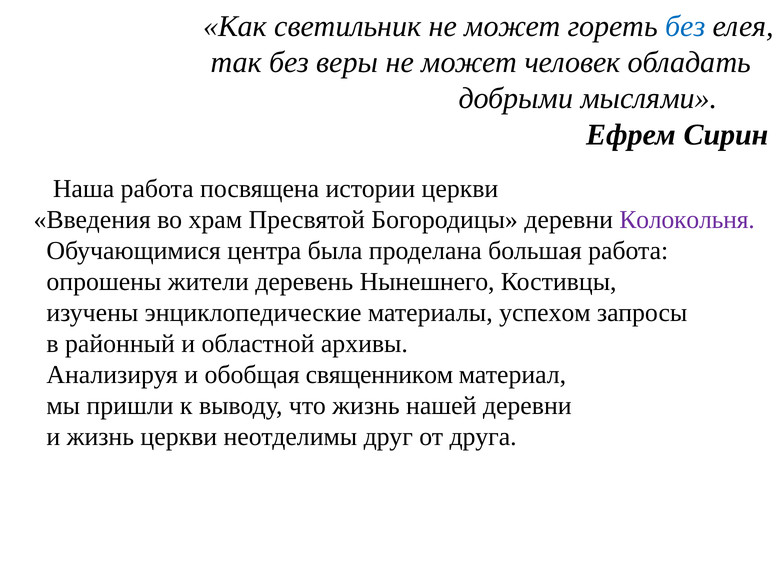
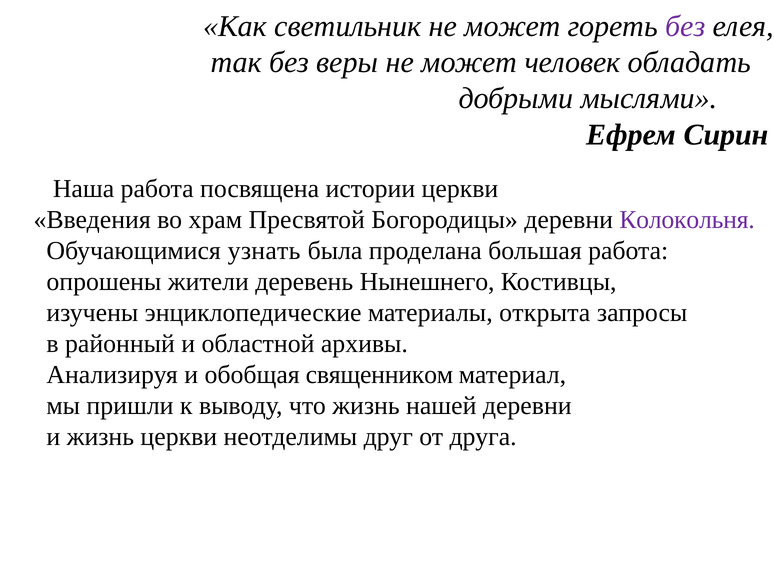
без at (685, 26) colour: blue -> purple
центра: центра -> узнать
успехом: успехом -> открыта
